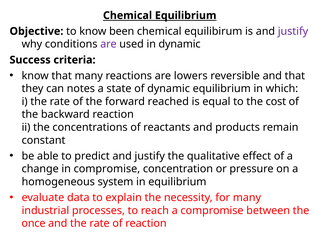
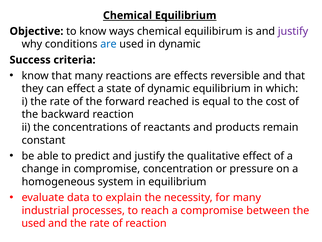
been: been -> ways
are at (108, 44) colour: purple -> blue
lowers: lowers -> effects
can notes: notes -> effect
once at (34, 223): once -> used
